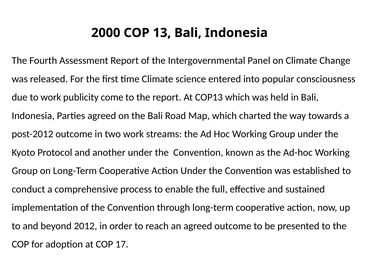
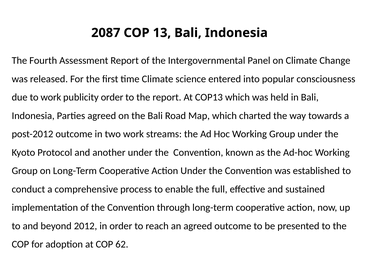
2000: 2000 -> 2087
publicity come: come -> order
17: 17 -> 62
